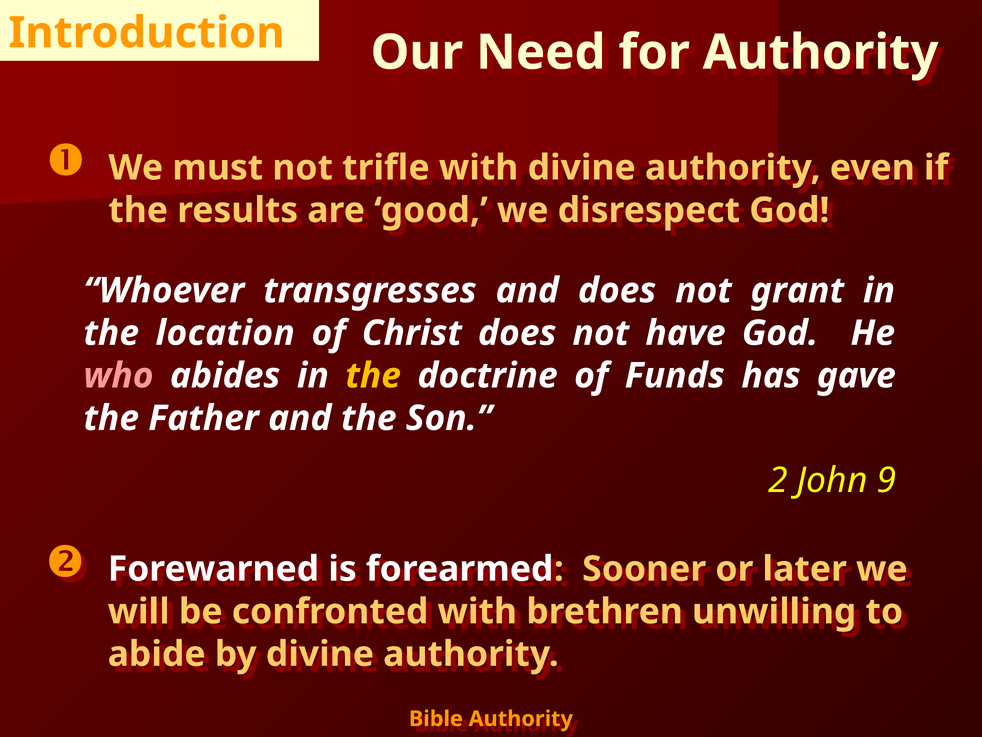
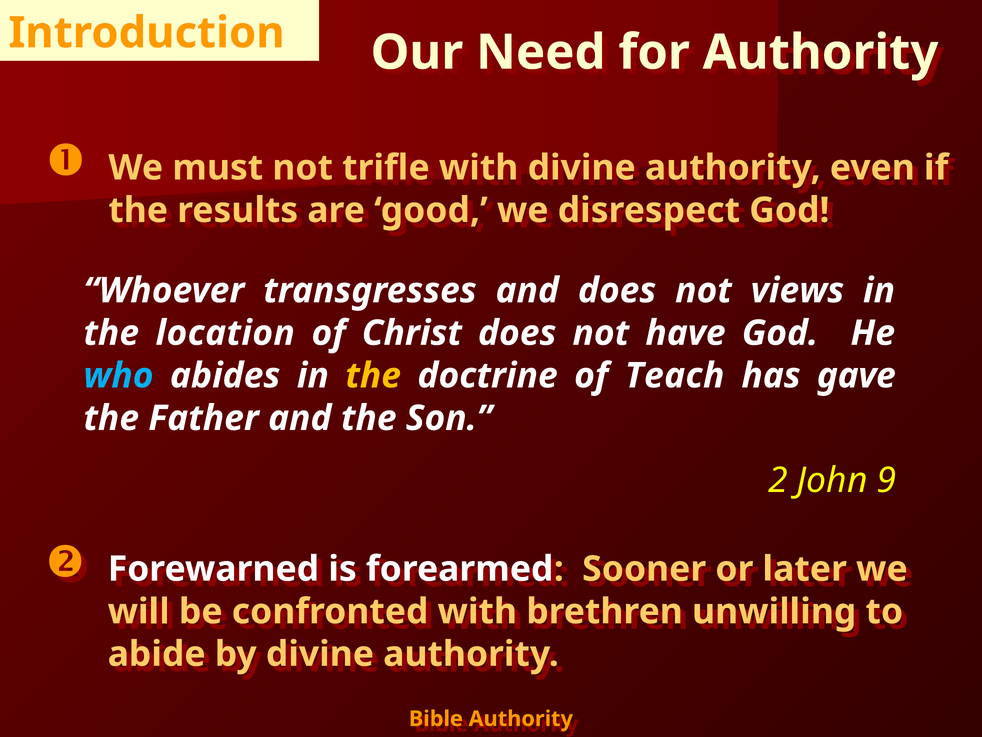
grant: grant -> views
who colour: pink -> light blue
Funds: Funds -> Teach
